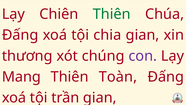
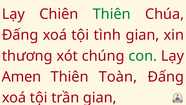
chia: chia -> tình
con colour: purple -> green
Mang: Mang -> Amen
